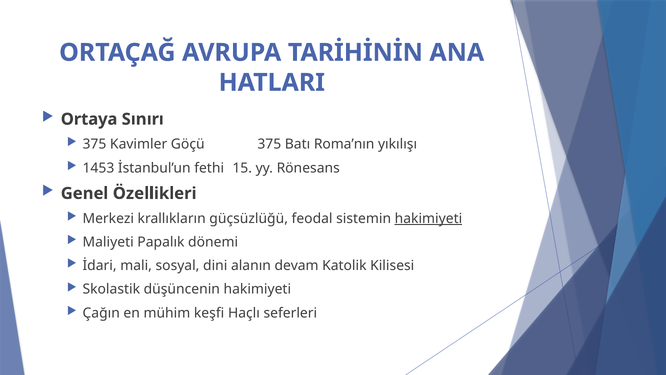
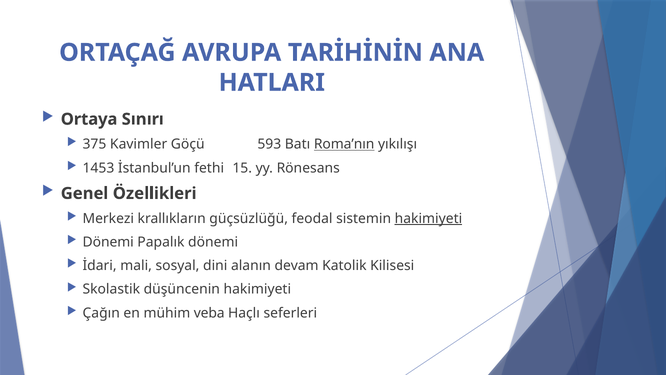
Göçü 375: 375 -> 593
Roma’nın underline: none -> present
Maliyeti at (108, 242): Maliyeti -> Dönemi
keşfi: keşfi -> veba
